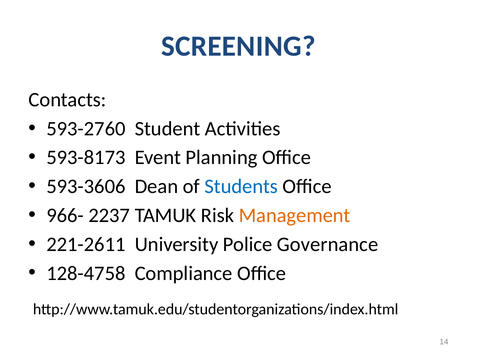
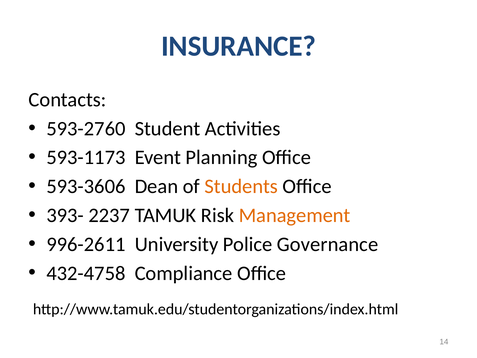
SCREENING: SCREENING -> INSURANCE
593-8173: 593-8173 -> 593-1173
Students colour: blue -> orange
966-: 966- -> 393-
221-2611: 221-2611 -> 996-2611
128-4758: 128-4758 -> 432-4758
